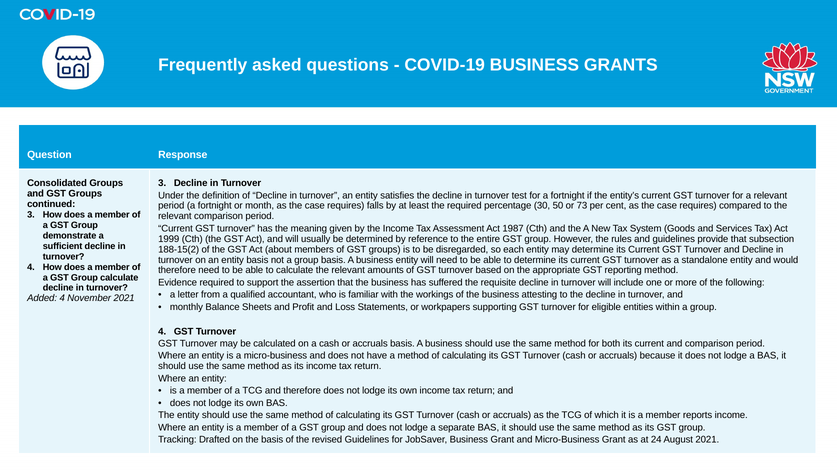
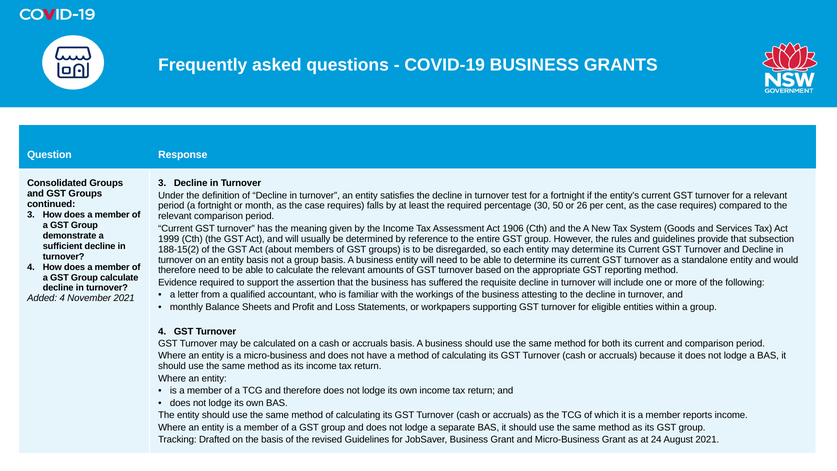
73: 73 -> 26
1987: 1987 -> 1906
